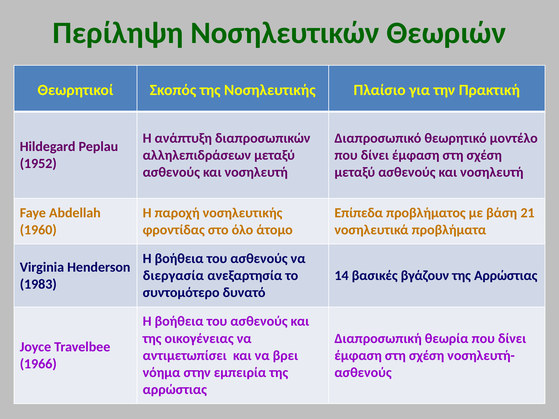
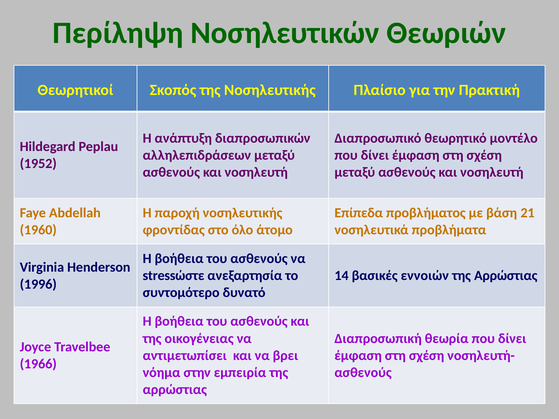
διεργασία: διεργασία -> stressώστε
βγάζουν: βγάζουν -> εννοιών
1983: 1983 -> 1996
